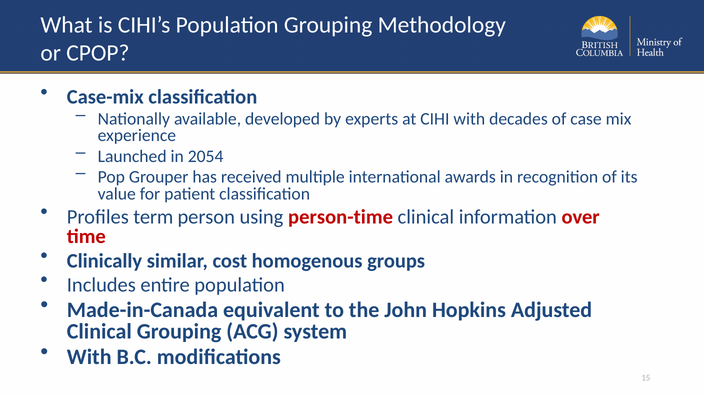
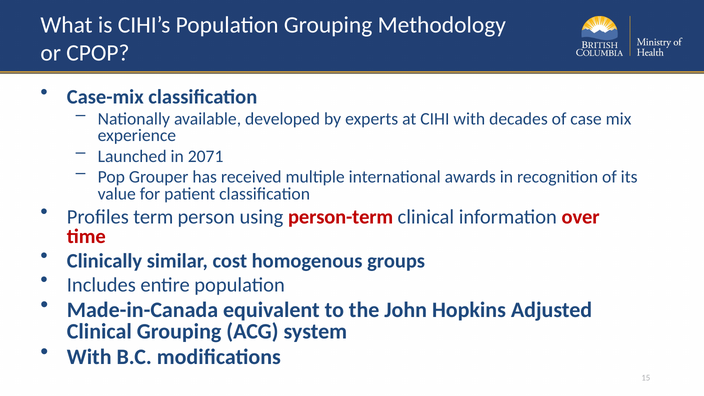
2054: 2054 -> 2071
person-time: person-time -> person-term
